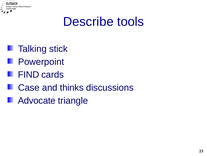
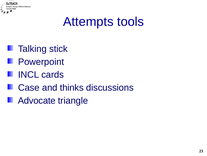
Describe: Describe -> Attempts
FIND: FIND -> INCL
